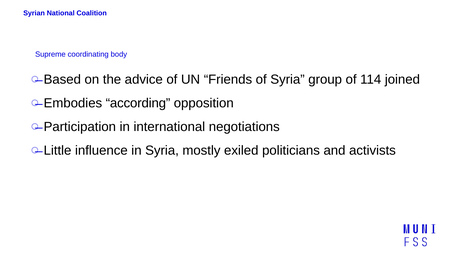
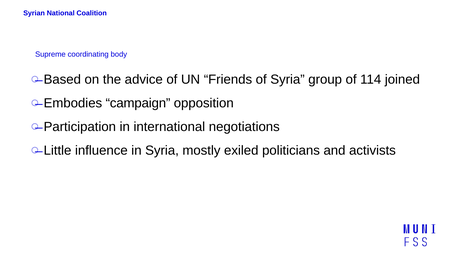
according: according -> campaign
